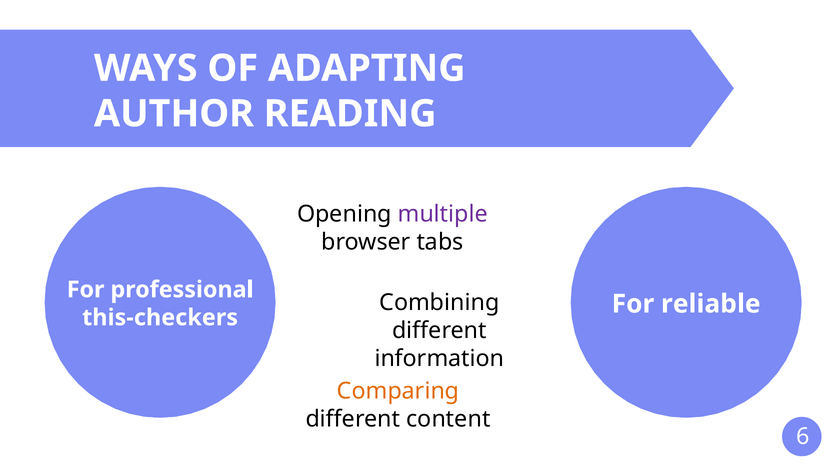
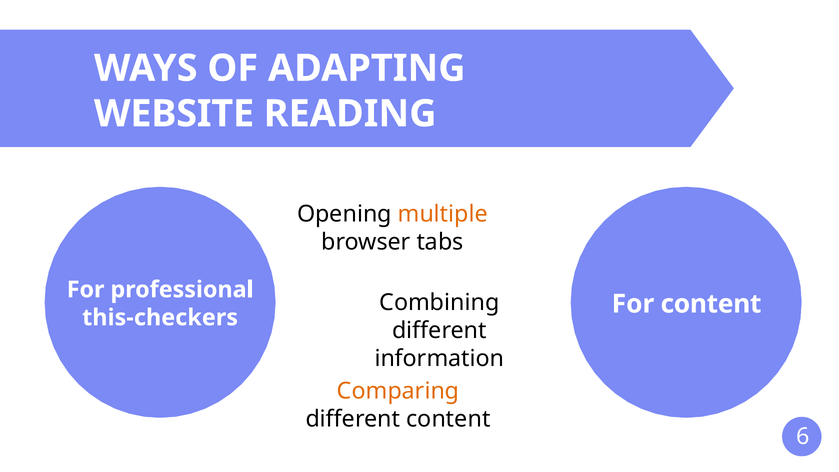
AUTHOR: AUTHOR -> WEBSITE
multiple colour: purple -> orange
For reliable: reliable -> content
